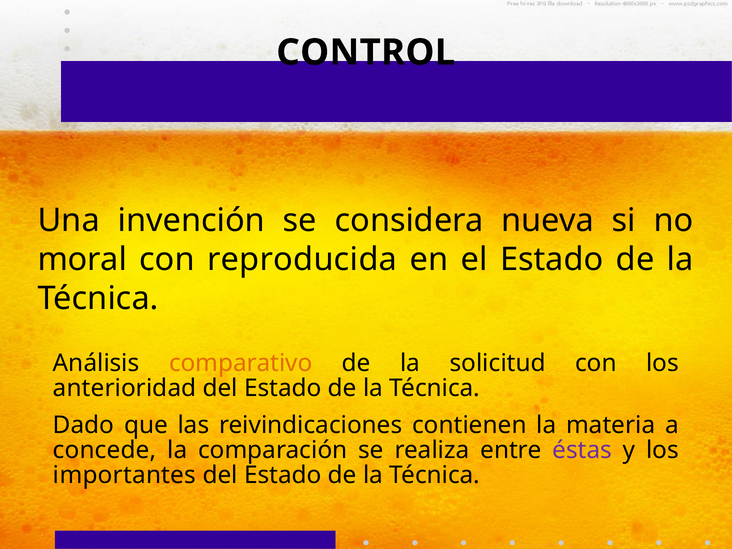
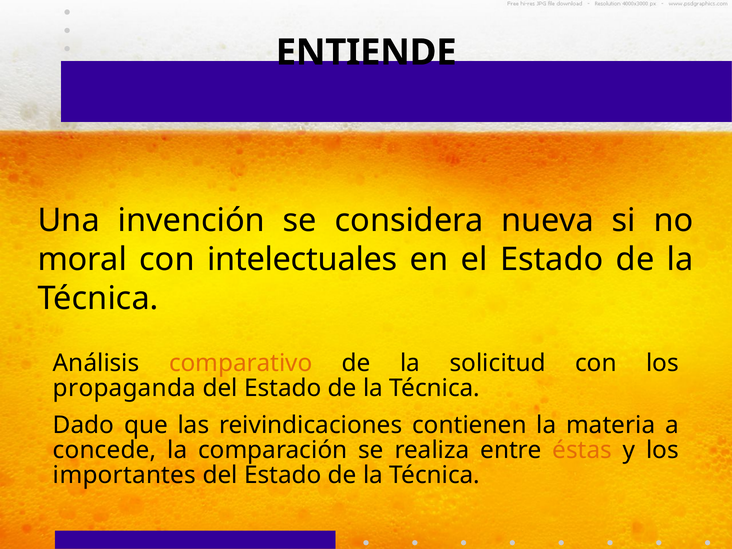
CONTROL: CONTROL -> ENTIENDE
reproducida: reproducida -> intelectuales
anterioridad: anterioridad -> propaganda
éstas colour: purple -> orange
